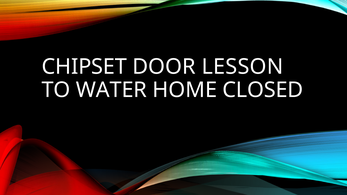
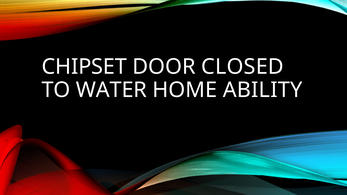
LESSON: LESSON -> CLOSED
CLOSED: CLOSED -> ABILITY
